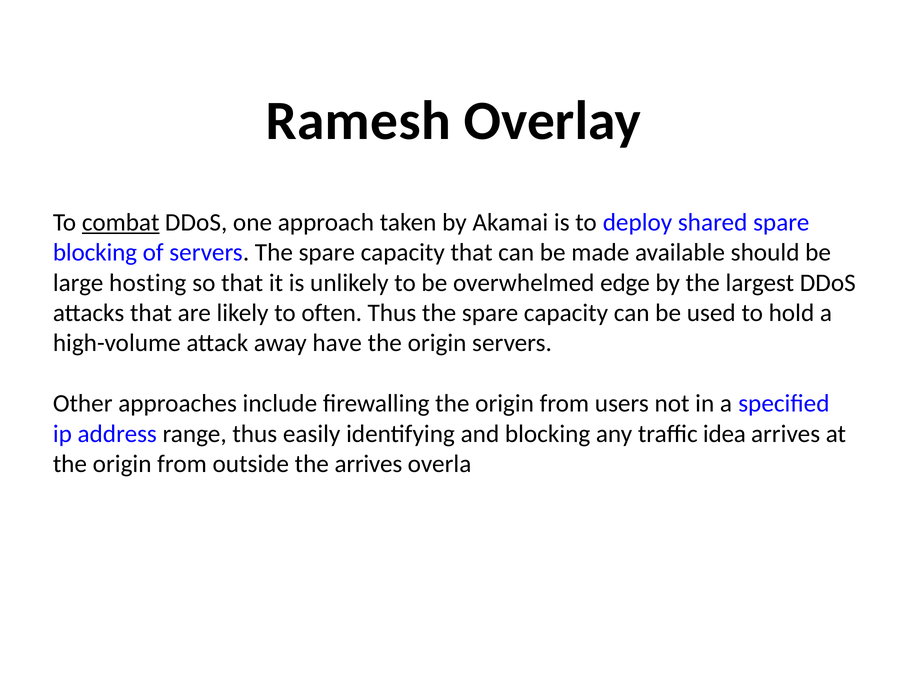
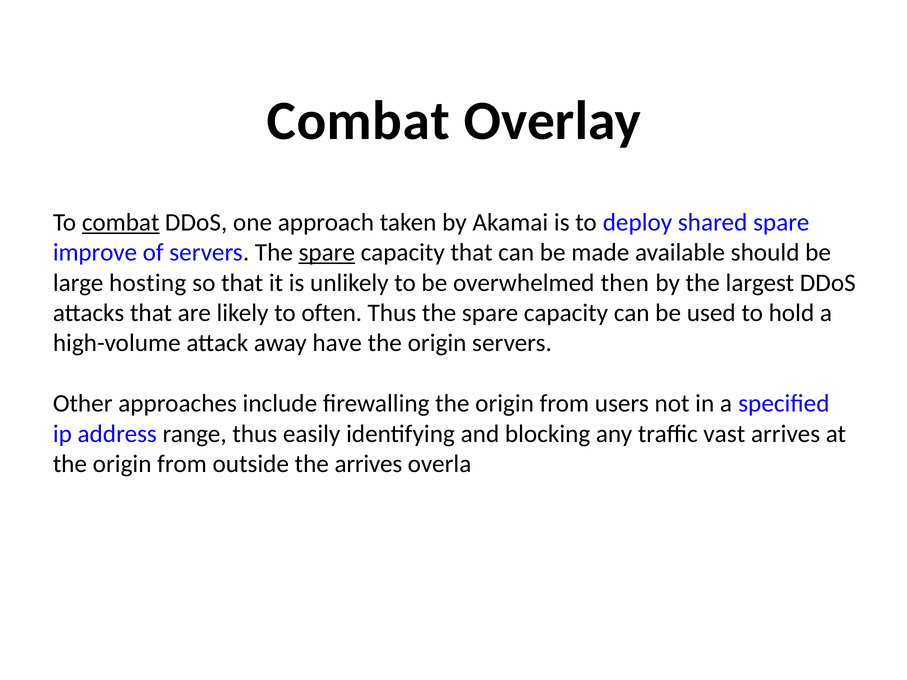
Ramesh at (358, 121): Ramesh -> Combat
blocking at (95, 253): blocking -> improve
spare at (327, 253) underline: none -> present
edge: edge -> then
idea: idea -> vast
